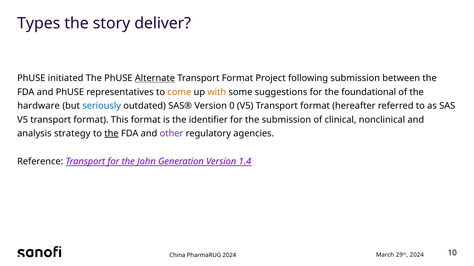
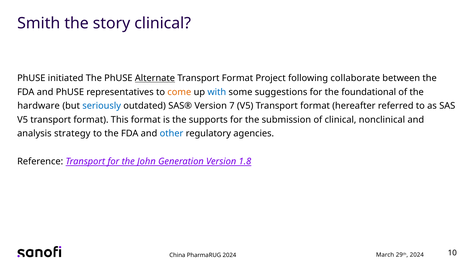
Types: Types -> Smith
story deliver: deliver -> clinical
following submission: submission -> collaborate
with colour: orange -> blue
0: 0 -> 7
identifier: identifier -> supports
the at (112, 134) underline: present -> none
other colour: purple -> blue
1.4: 1.4 -> 1.8
